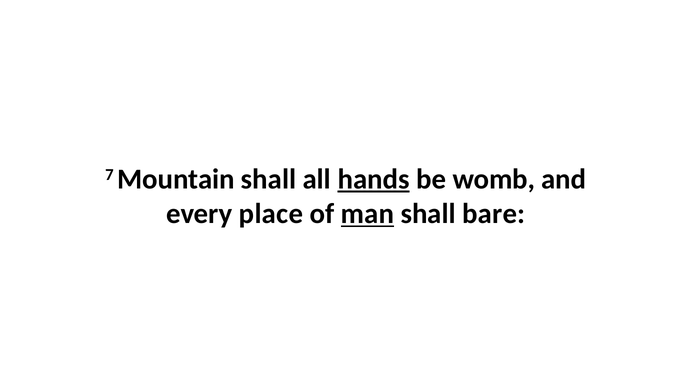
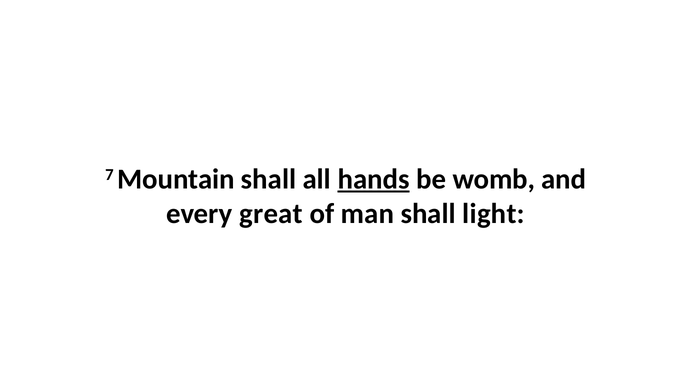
place: place -> great
man underline: present -> none
bare: bare -> light
